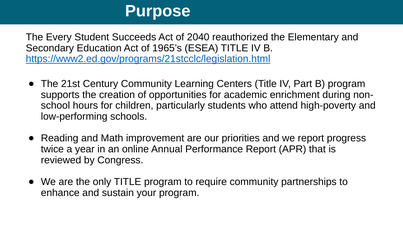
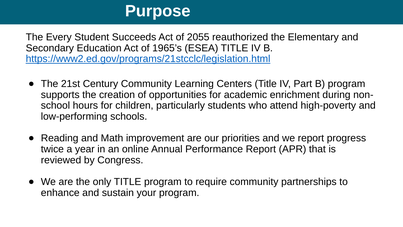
2040: 2040 -> 2055
